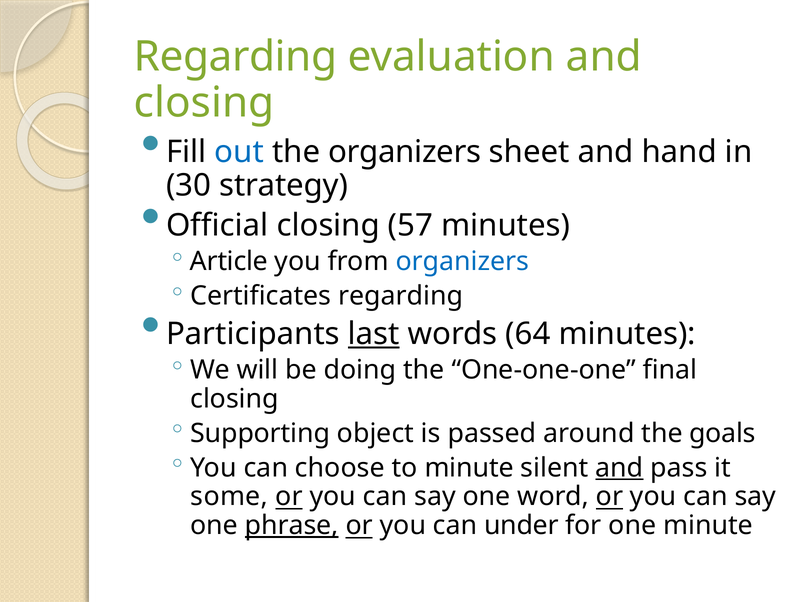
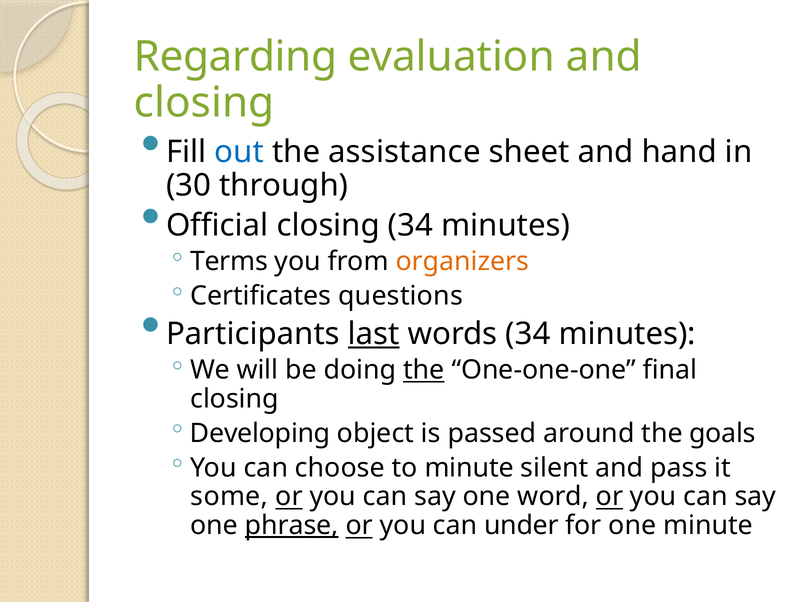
the organizers: organizers -> assistance
strategy: strategy -> through
closing 57: 57 -> 34
Article: Article -> Terms
organizers at (462, 262) colour: blue -> orange
Certificates regarding: regarding -> questions
words 64: 64 -> 34
the at (424, 370) underline: none -> present
Supporting: Supporting -> Developing
and at (619, 468) underline: present -> none
